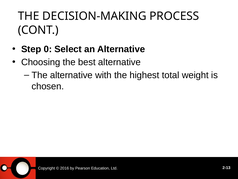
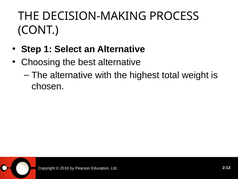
0: 0 -> 1
